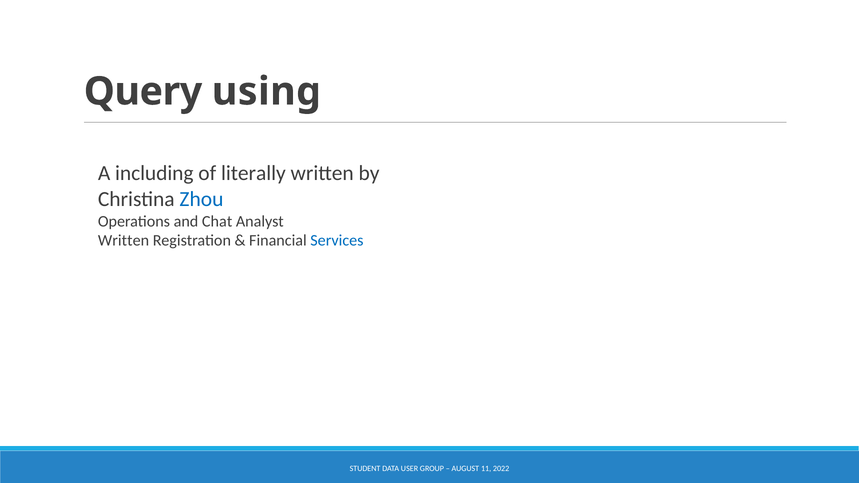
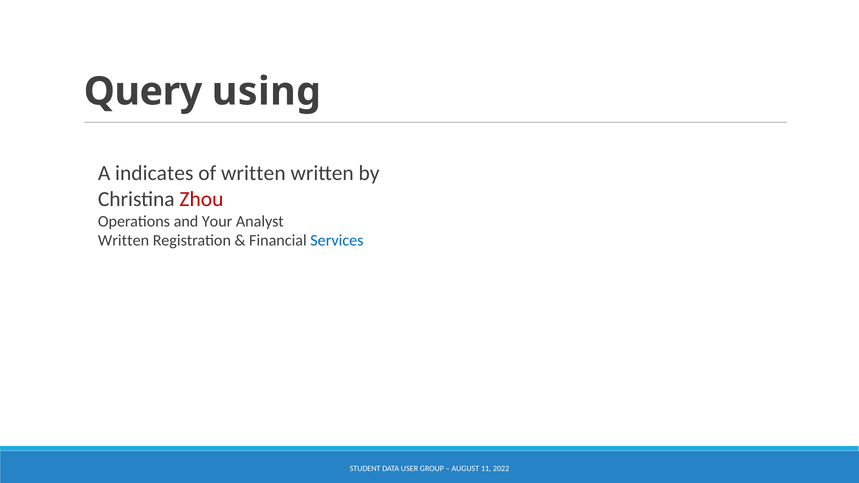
including: including -> indicates
of literally: literally -> written
Zhou colour: blue -> red
Chat: Chat -> Your
